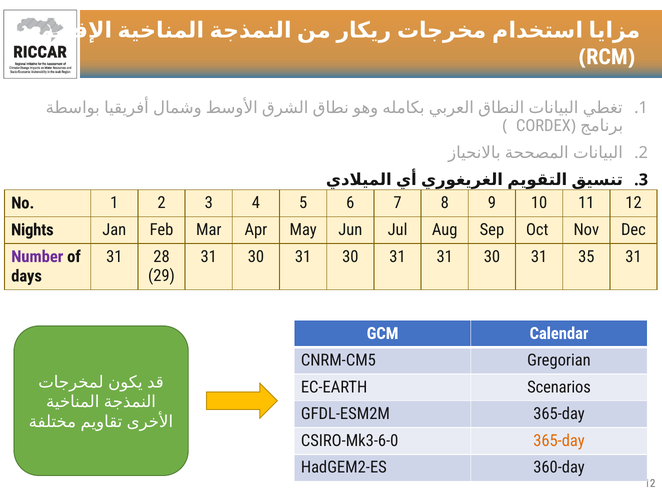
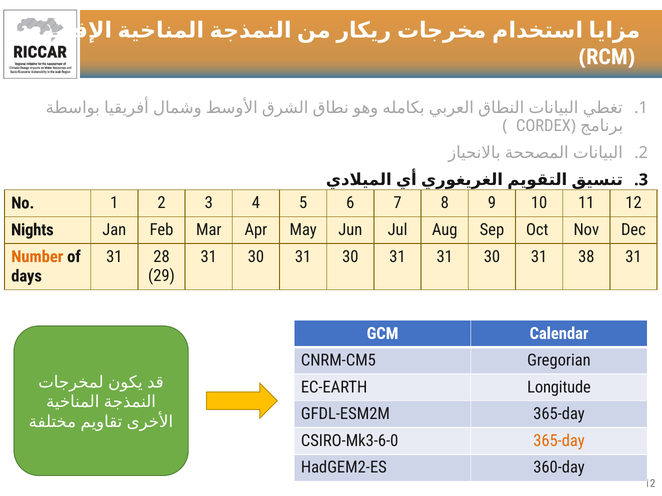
35: 35 -> 38
Number colour: purple -> orange
Scenarios: Scenarios -> Longitude
